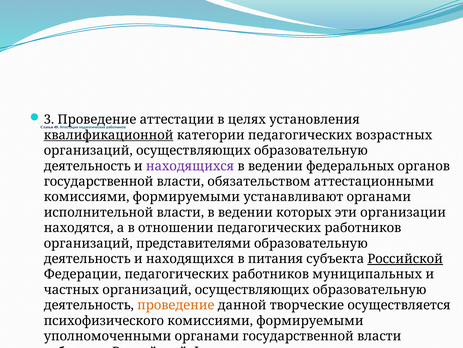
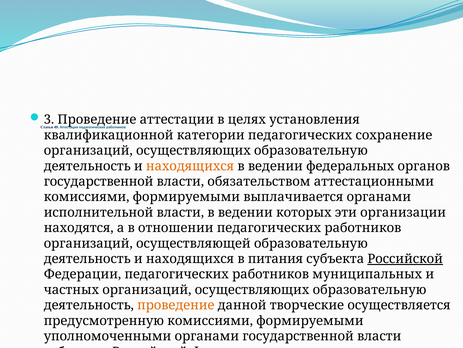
квалификационной underline: present -> none
возрастных: возрастных -> сохранение
находящихся at (190, 166) colour: purple -> orange
устанавливают: устанавливают -> выплачивается
представителями: представителями -> осуществляющей
психофизического: психофизического -> предусмотренную
